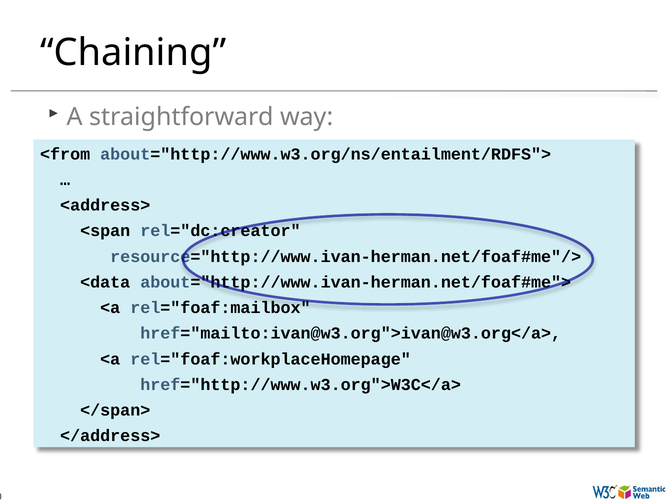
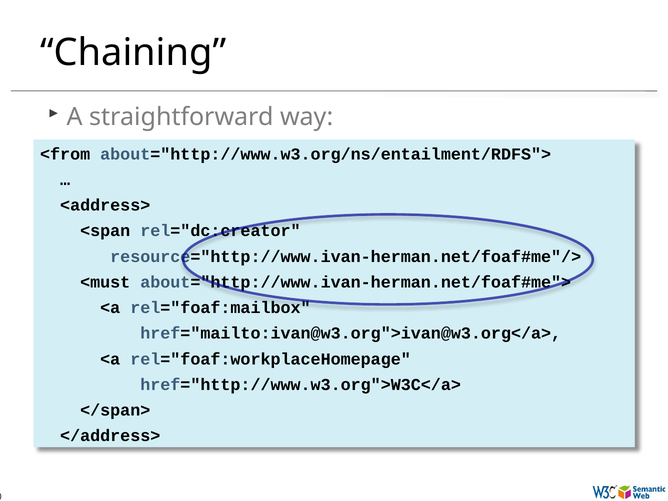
<data: <data -> <must
